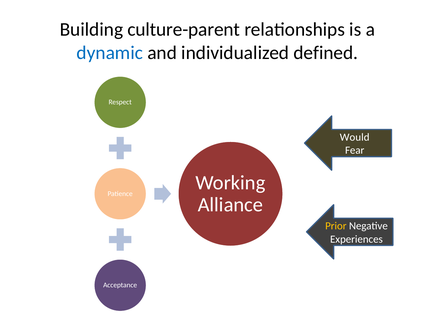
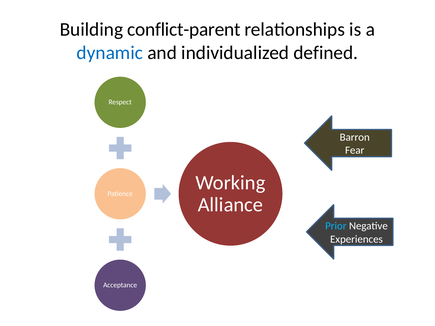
culture-parent: culture-parent -> conflict-parent
Would: Would -> Barron
Prior colour: yellow -> light blue
